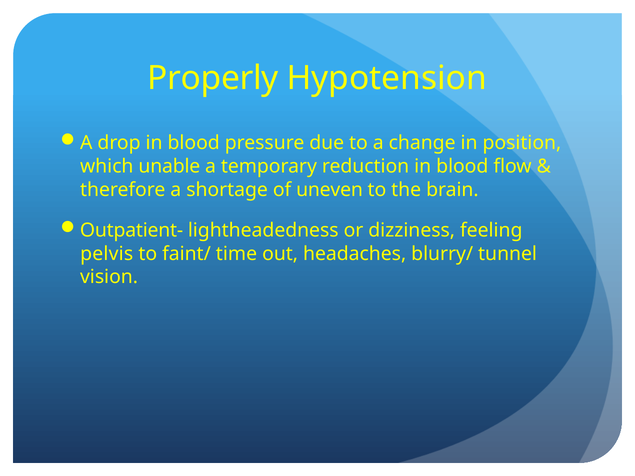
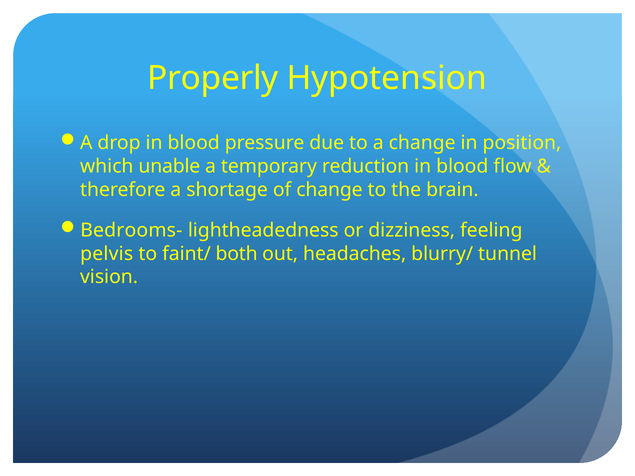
of uneven: uneven -> change
Outpatient-: Outpatient- -> Bedrooms-
time: time -> both
